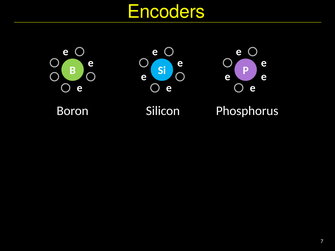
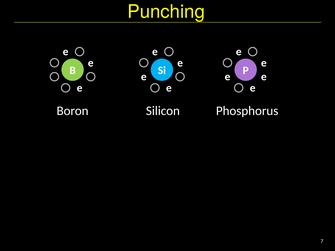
Encoders: Encoders -> Punching
